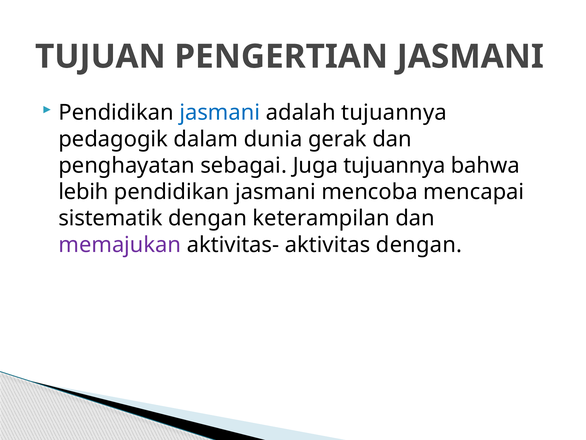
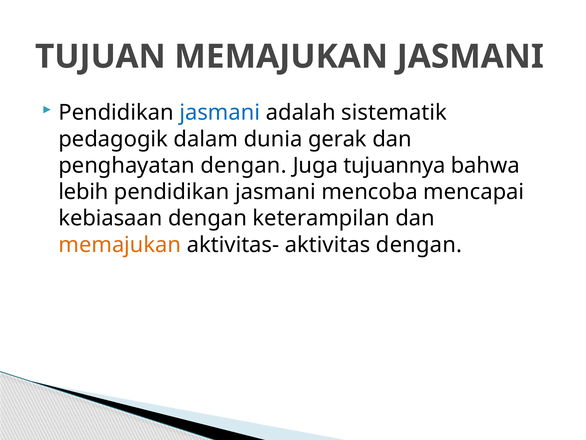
TUJUAN PENGERTIAN: PENGERTIAN -> MEMAJUKAN
adalah tujuannya: tujuannya -> sistematik
penghayatan sebagai: sebagai -> dengan
sistematik: sistematik -> kebiasaan
memajukan at (120, 245) colour: purple -> orange
